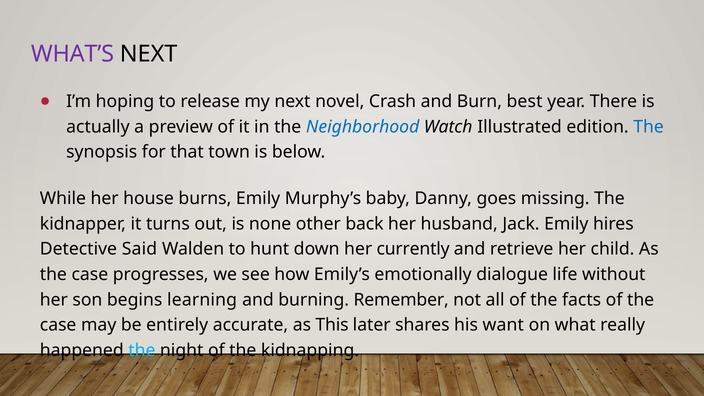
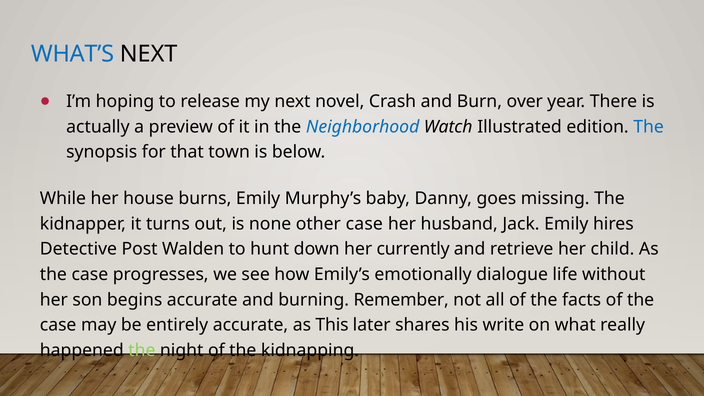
WHAT’S colour: purple -> blue
best: best -> over
other back: back -> case
Said: Said -> Post
begins learning: learning -> accurate
want: want -> write
the at (142, 351) colour: light blue -> light green
